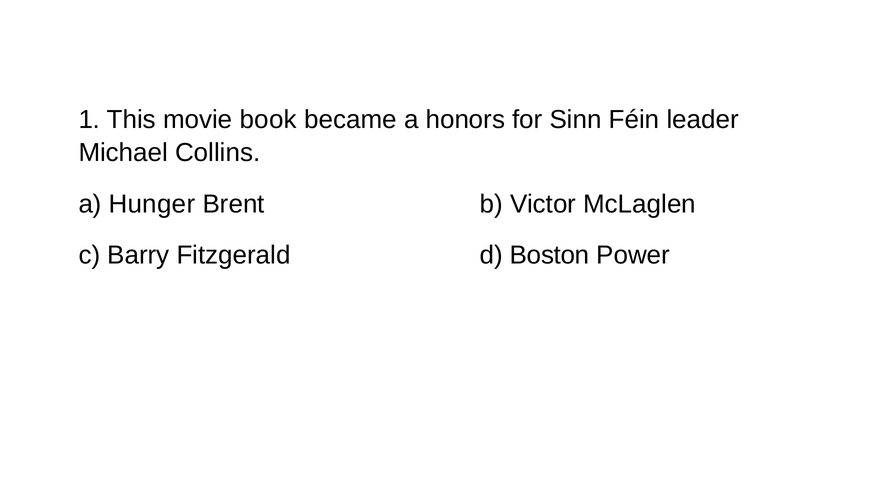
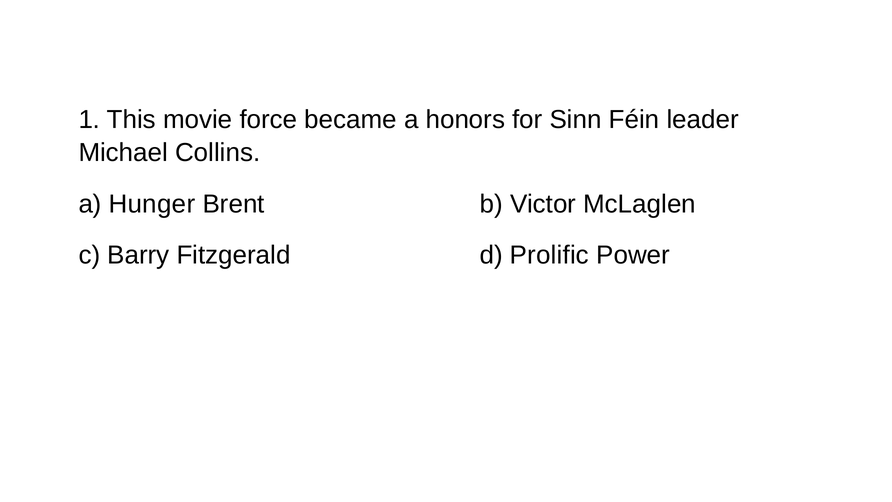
book: book -> force
Boston: Boston -> Prolific
